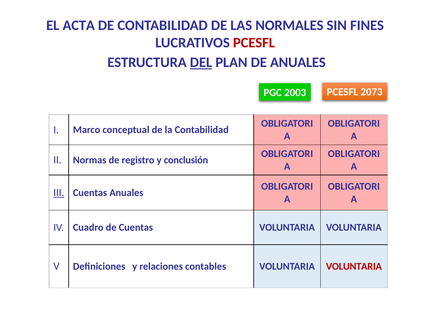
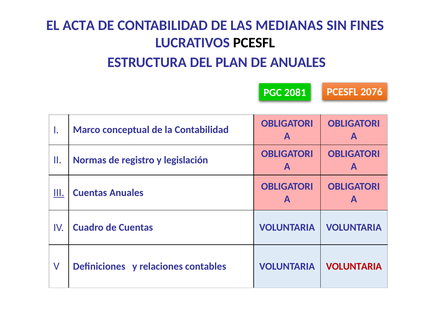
NORMALES: NORMALES -> MEDIANAS
PCESFL at (254, 43) colour: red -> black
DEL underline: present -> none
2003: 2003 -> 2081
2073: 2073 -> 2076
conclusión: conclusión -> legislación
